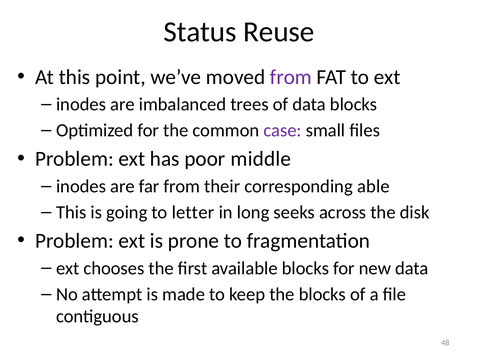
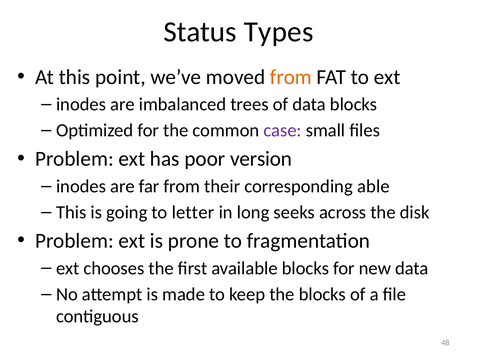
Reuse: Reuse -> Types
from at (291, 77) colour: purple -> orange
middle: middle -> version
